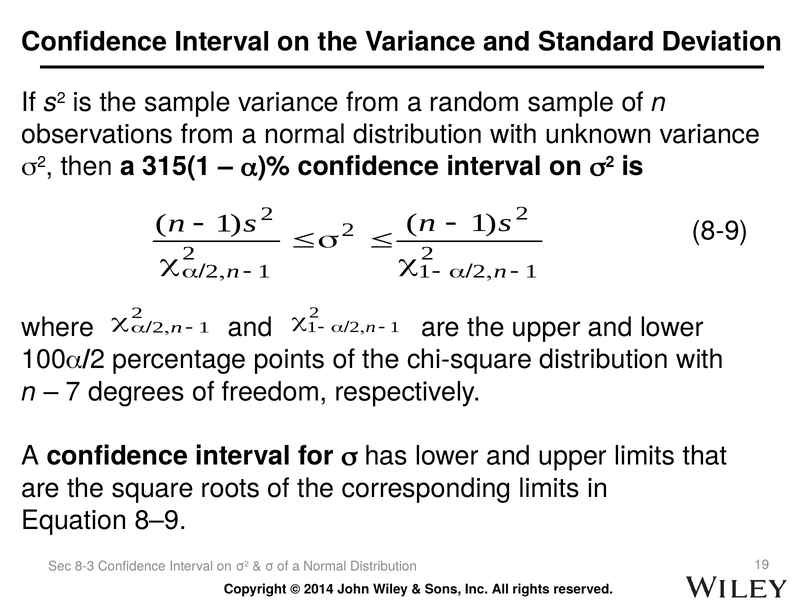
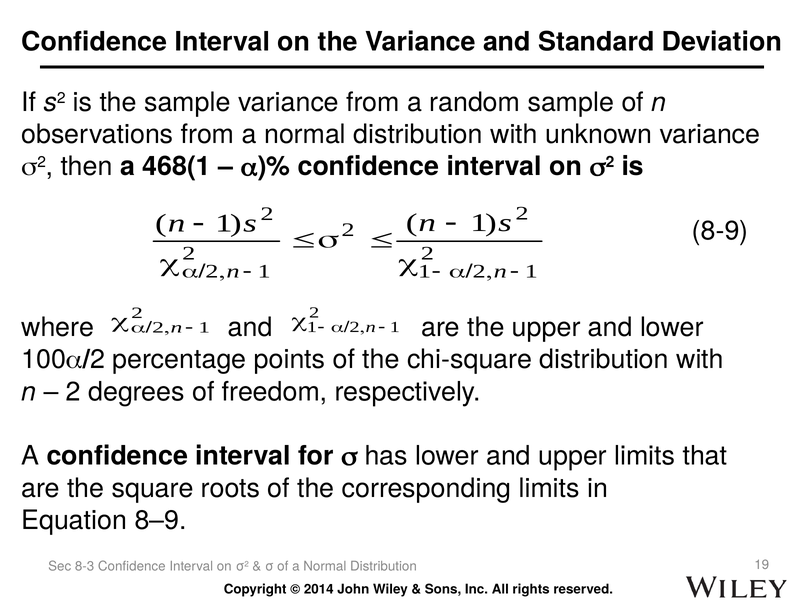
315(1: 315(1 -> 468(1
7 at (73, 392): 7 -> 2
